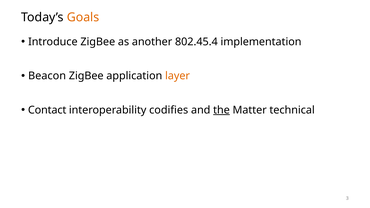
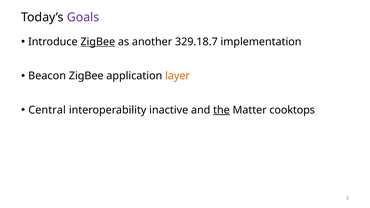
Goals colour: orange -> purple
ZigBee at (98, 42) underline: none -> present
802.45.4: 802.45.4 -> 329.18.7
Contact: Contact -> Central
codifies: codifies -> inactive
technical: technical -> cooktops
